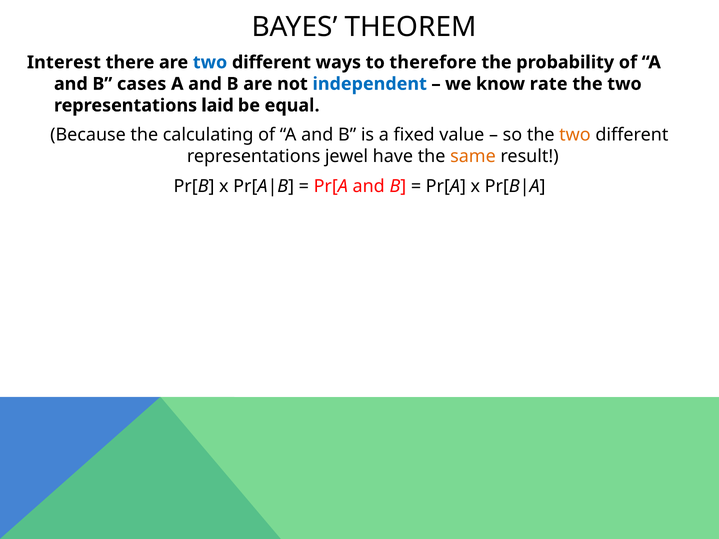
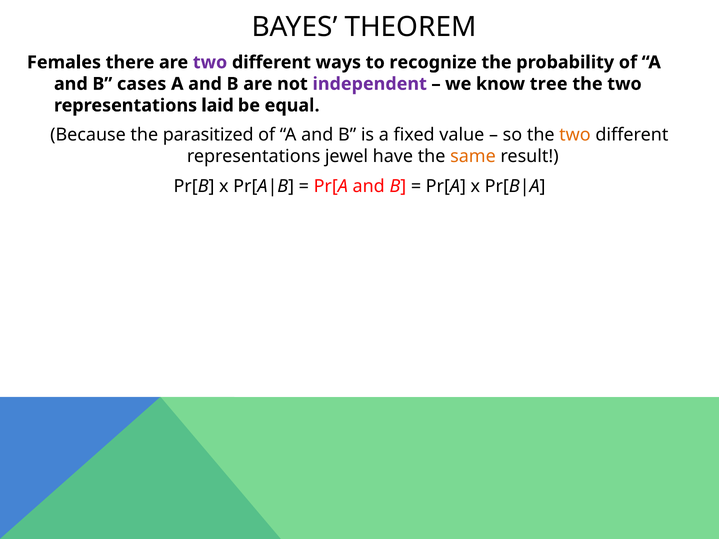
Interest: Interest -> Females
two at (210, 62) colour: blue -> purple
therefore: therefore -> recognize
independent colour: blue -> purple
rate: rate -> tree
calculating: calculating -> parasitized
